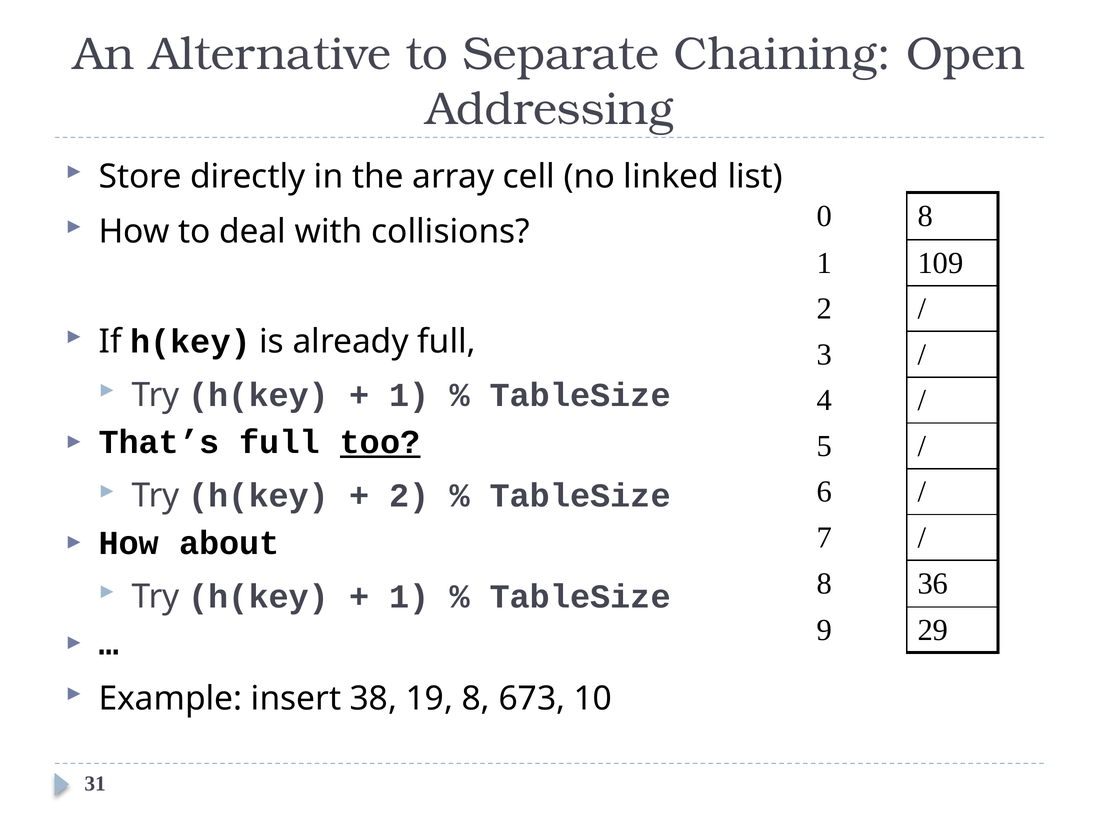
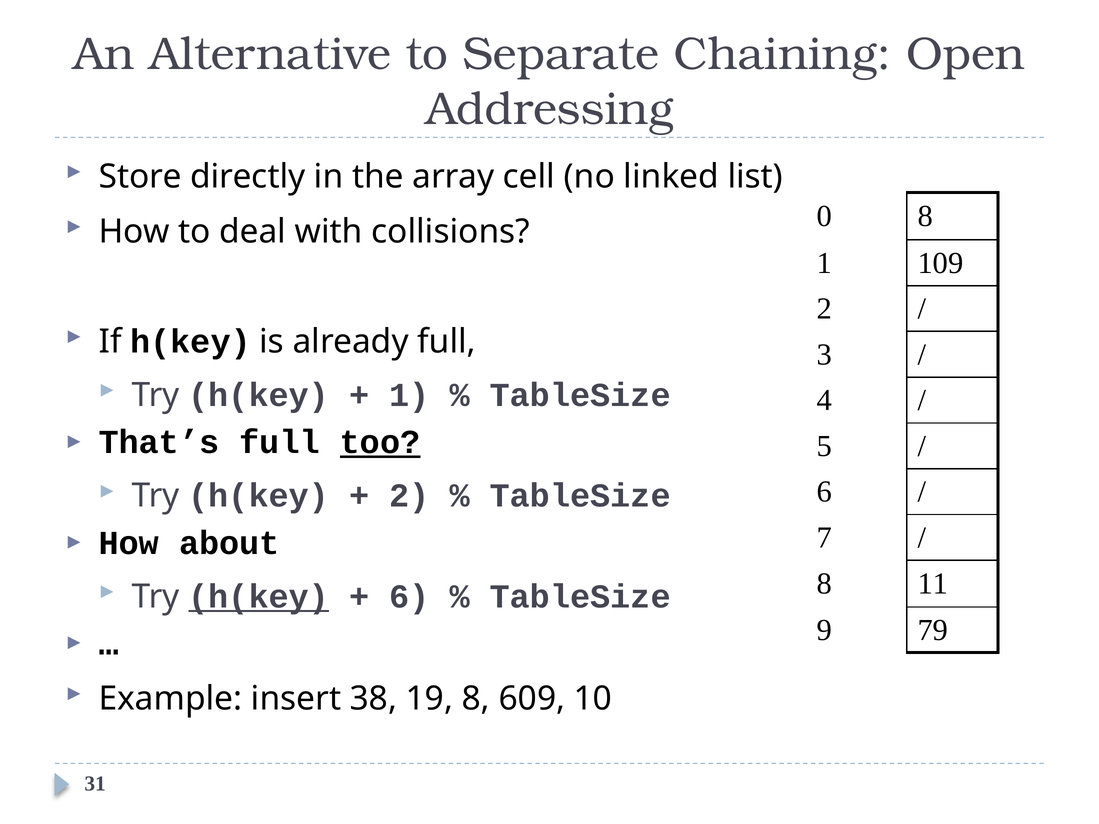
36: 36 -> 11
h(key at (259, 597) underline: none -> present
1 at (409, 597): 1 -> 6
29: 29 -> 79
673: 673 -> 609
